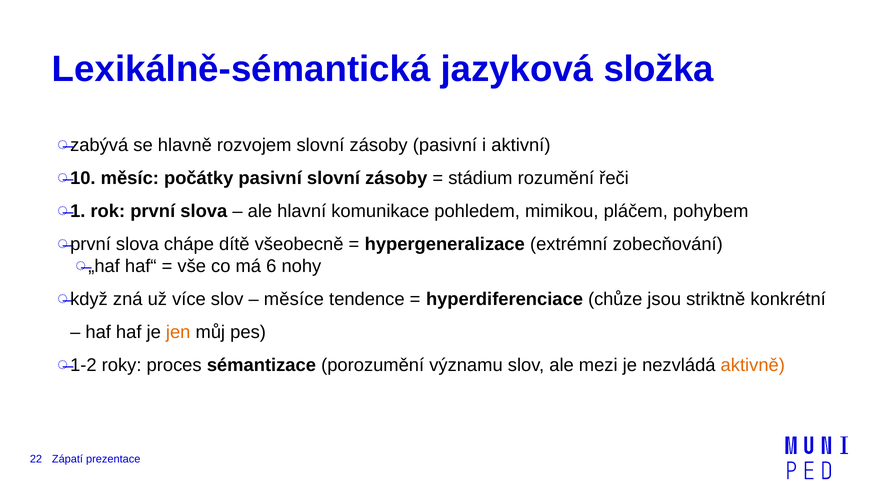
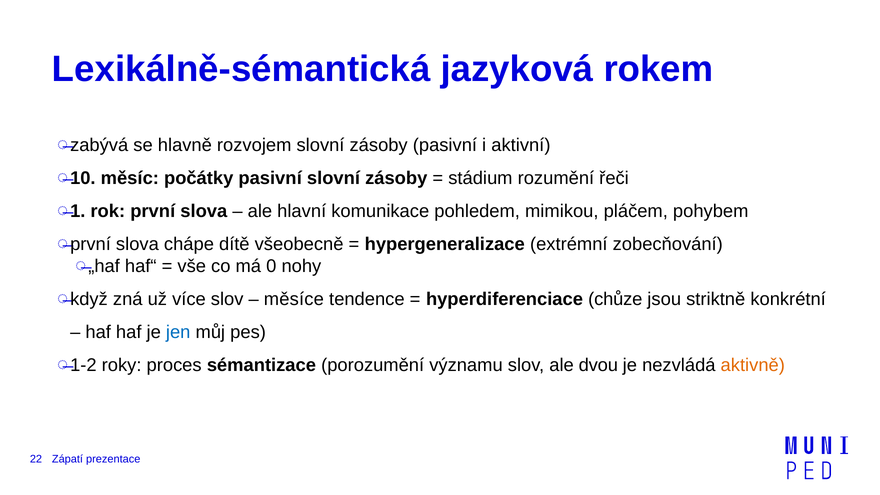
složka: složka -> rokem
6: 6 -> 0
jen colour: orange -> blue
mezi: mezi -> dvou
